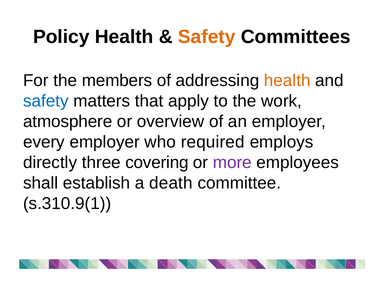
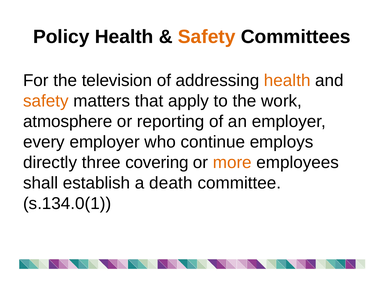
members: members -> television
safety at (46, 101) colour: blue -> orange
overview: overview -> reporting
required: required -> continue
more colour: purple -> orange
s.310.9(1: s.310.9(1 -> s.134.0(1
